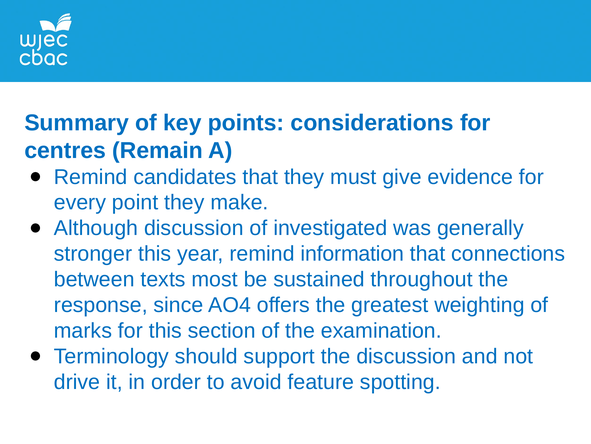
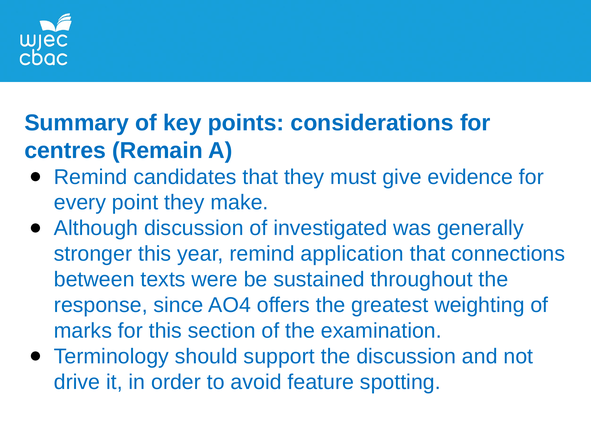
information: information -> application
most: most -> were
